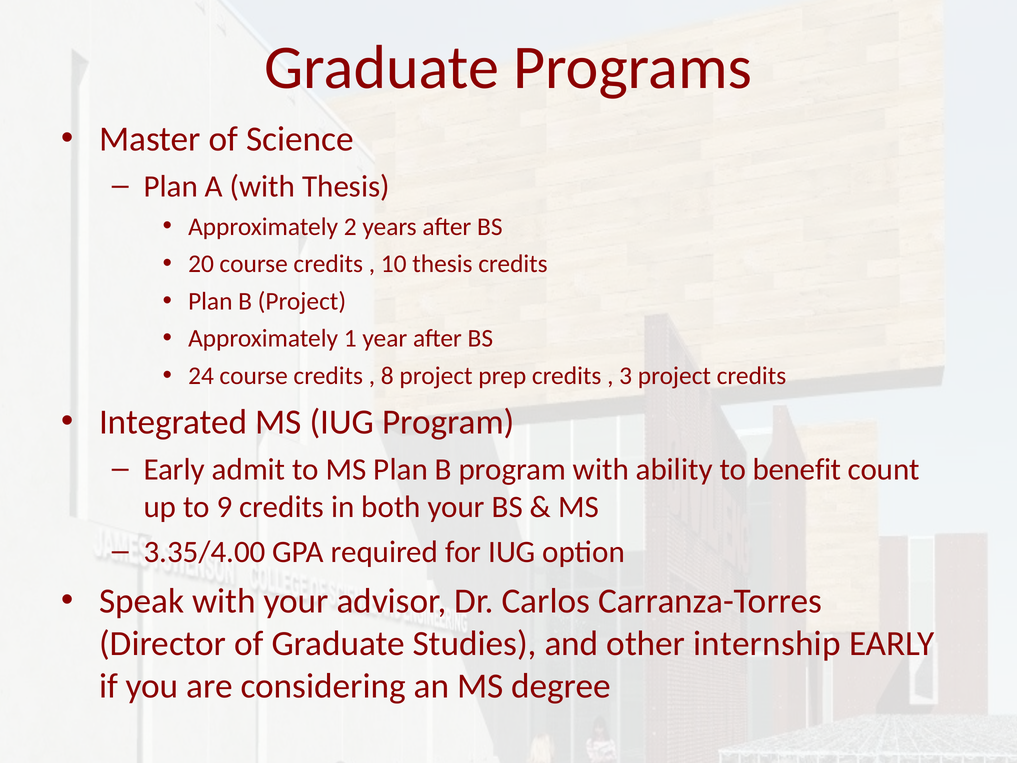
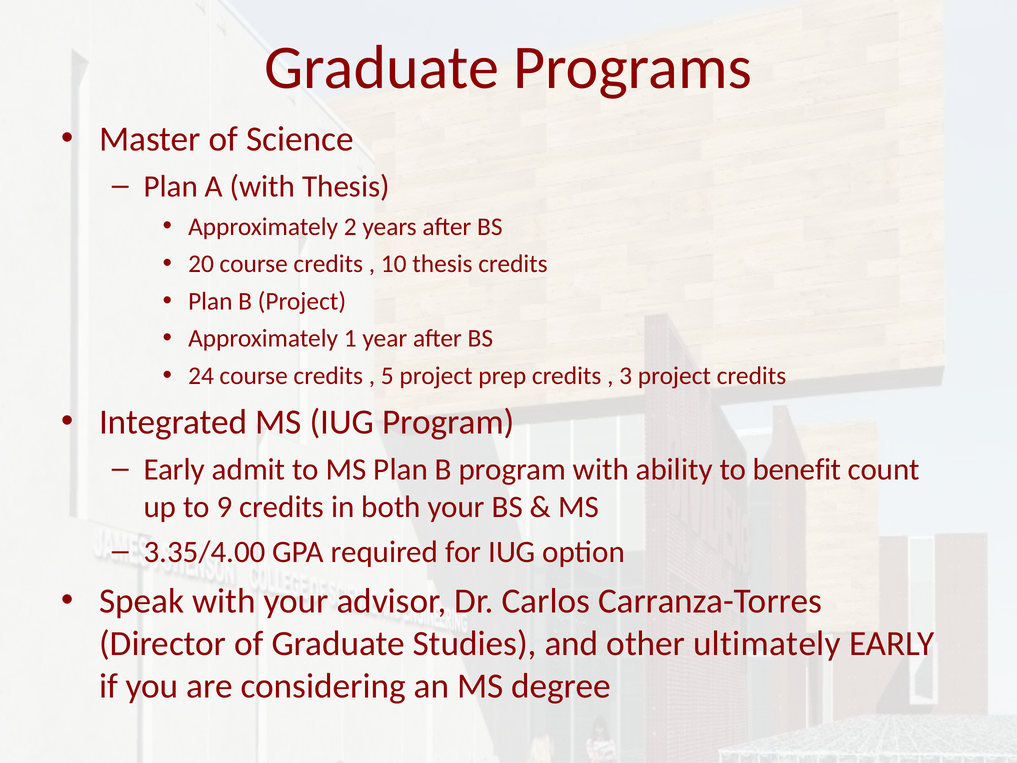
8: 8 -> 5
internship: internship -> ultimately
